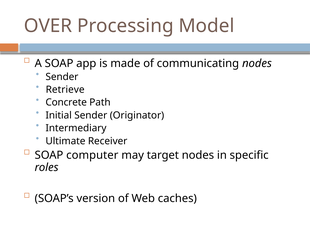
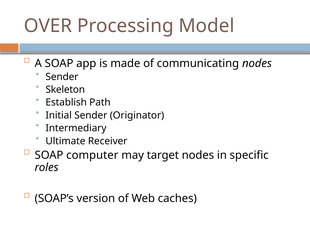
Retrieve: Retrieve -> Skeleton
Concrete: Concrete -> Establish
